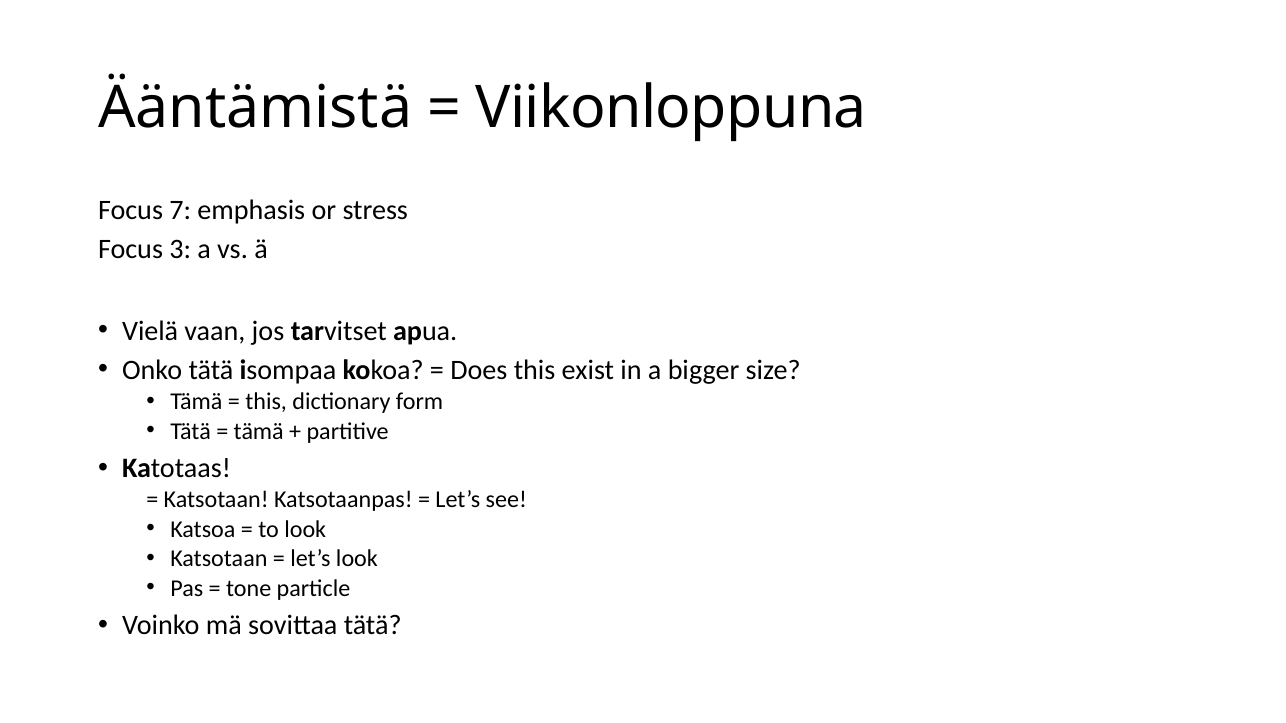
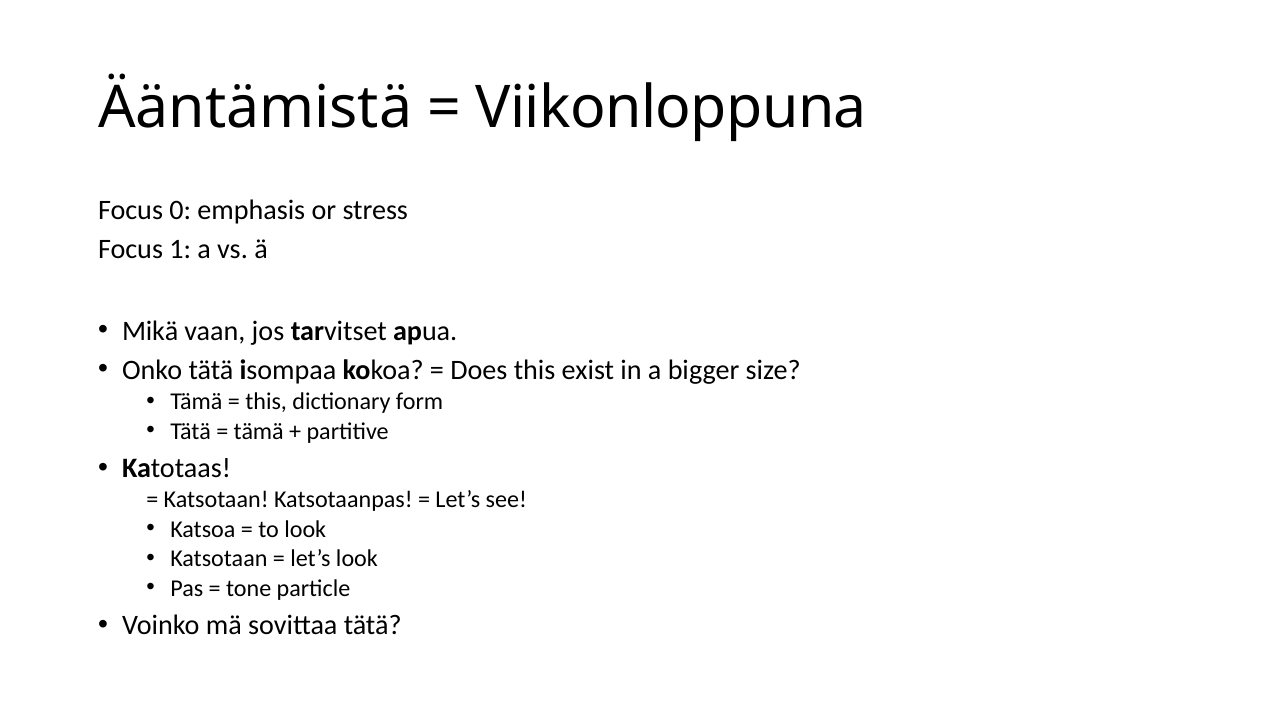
7: 7 -> 0
3: 3 -> 1
Vielä: Vielä -> Mikä
